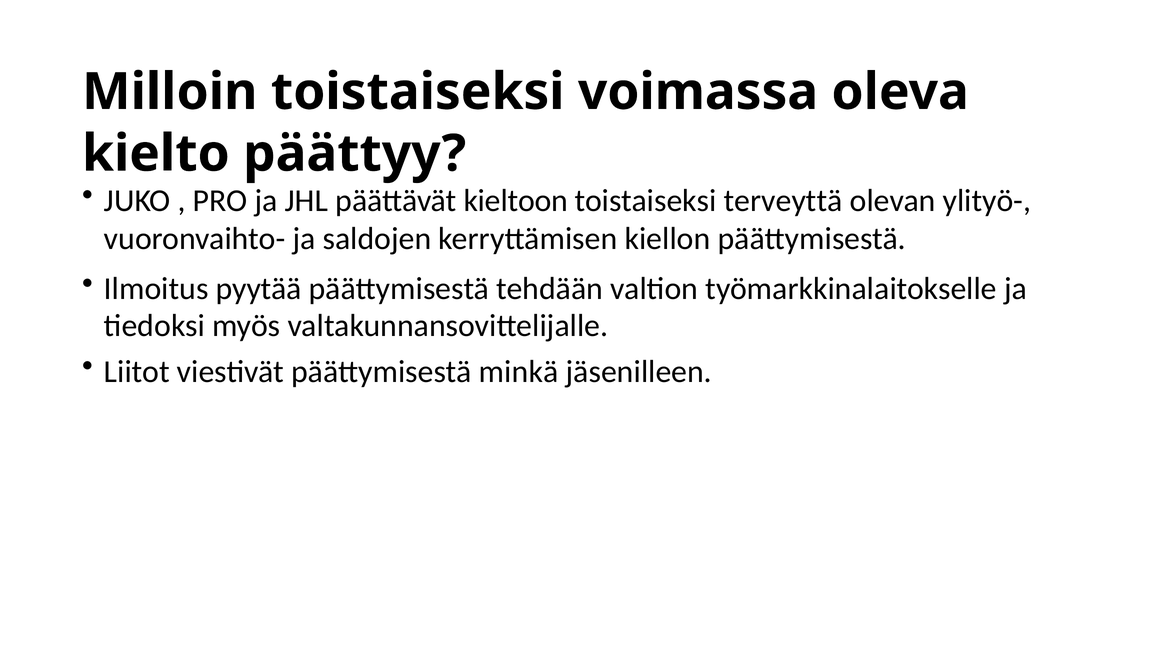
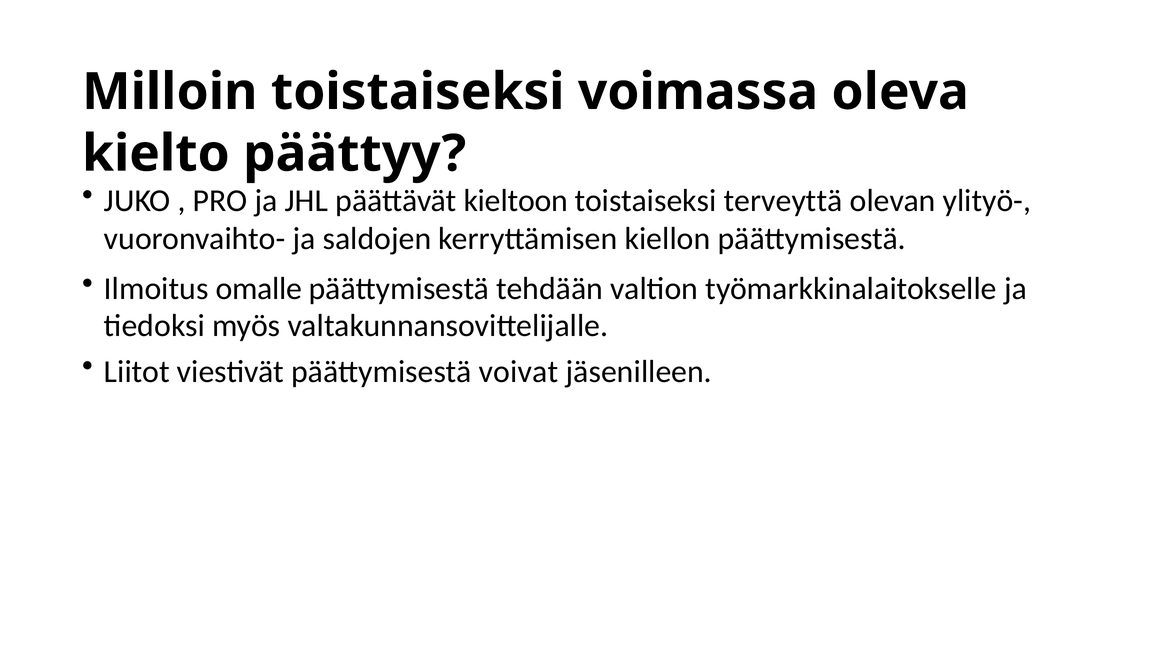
pyytää: pyytää -> omalle
minkä: minkä -> voivat
